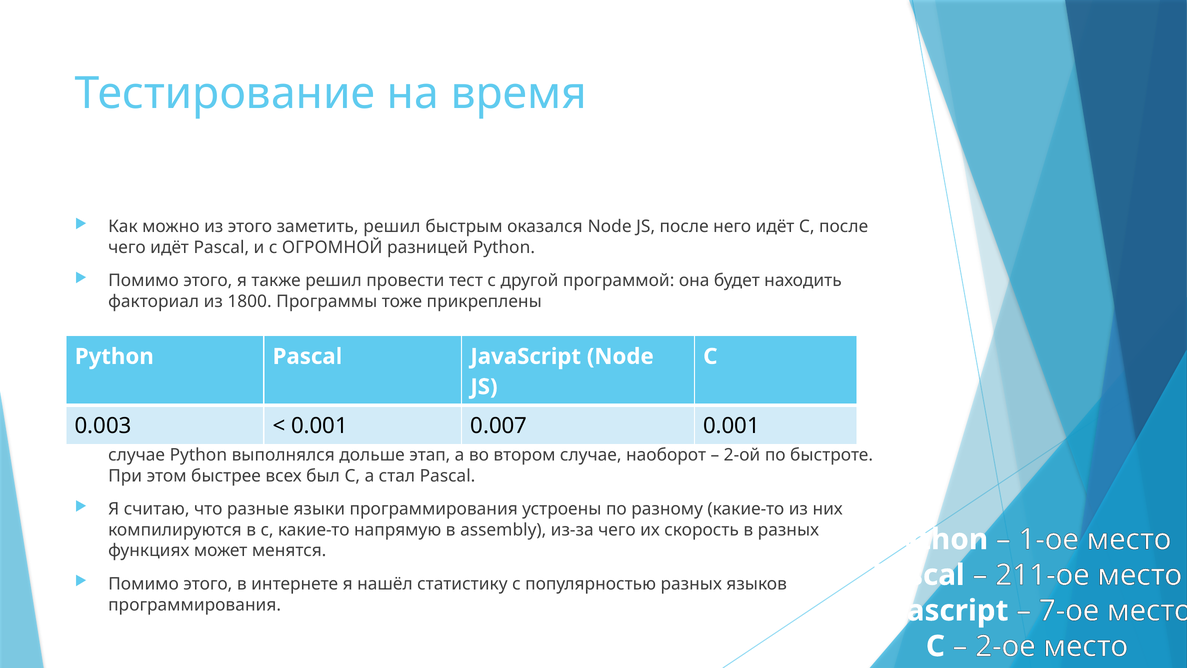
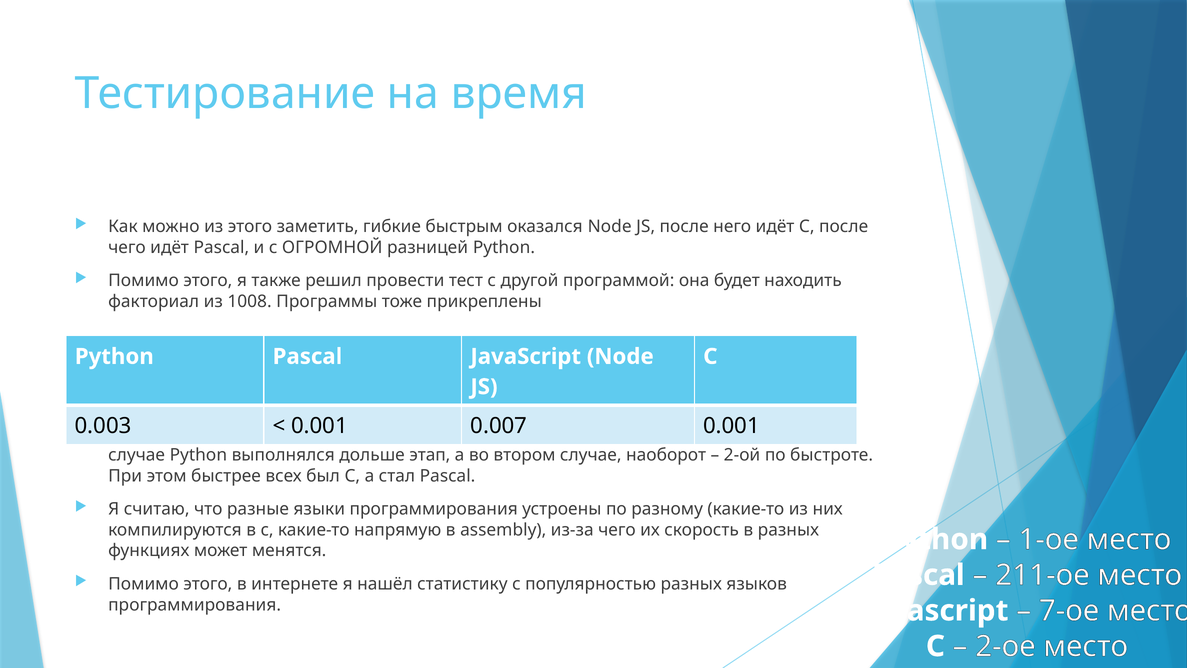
заметить решил: решил -> гибкие
1800: 1800 -> 1008
